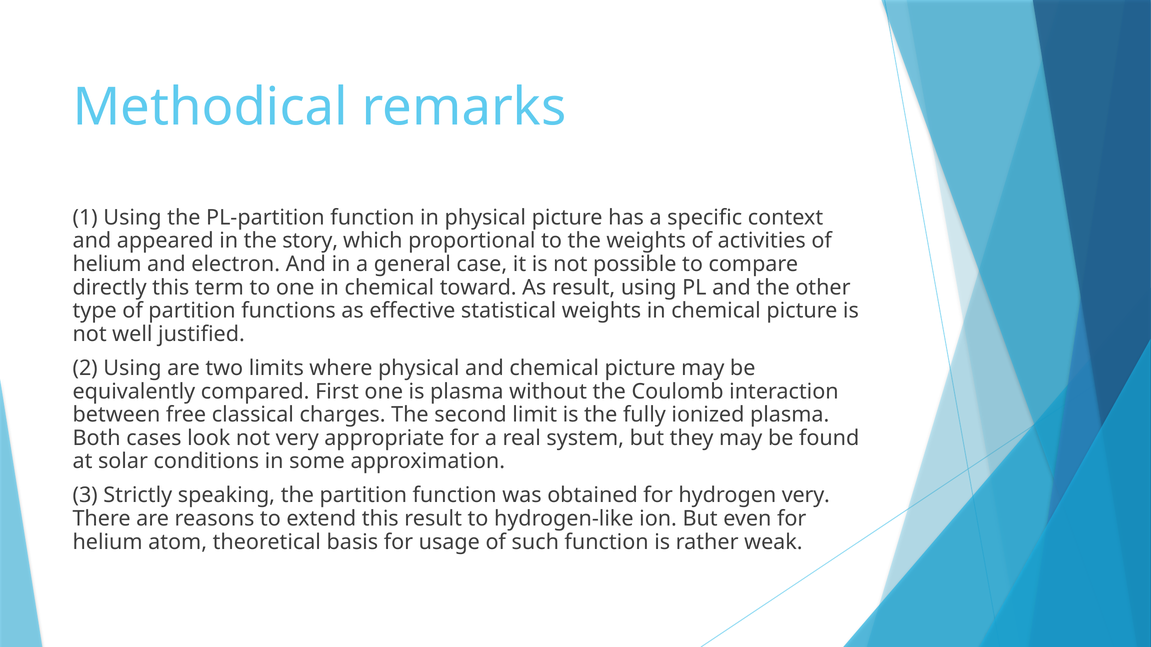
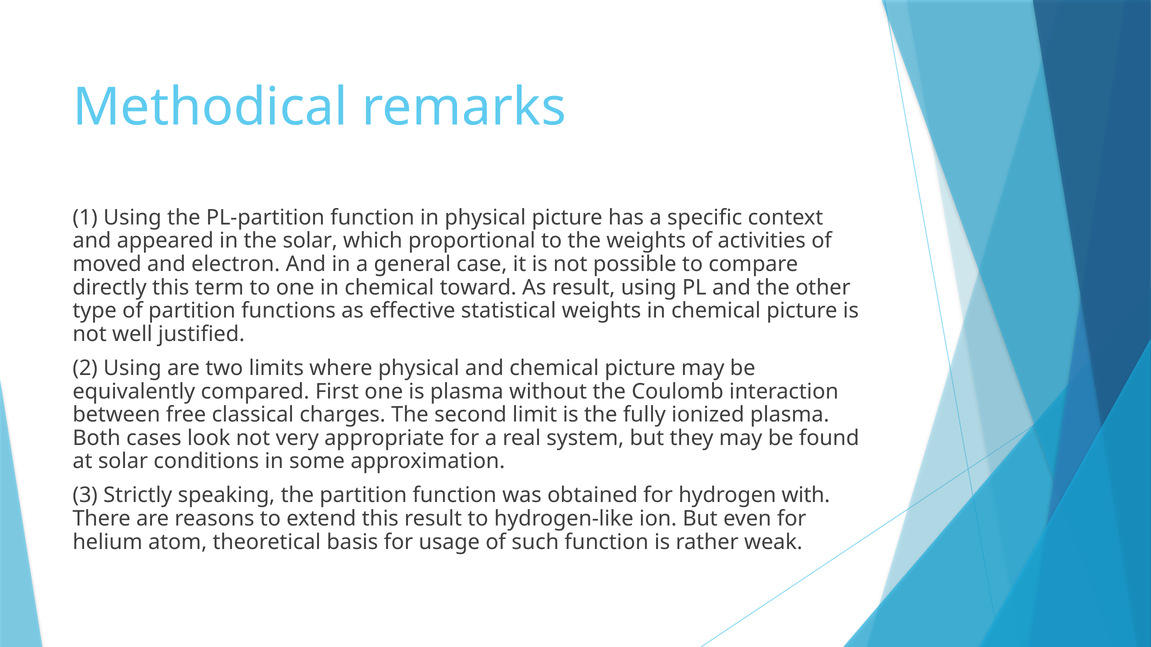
the story: story -> solar
helium at (107, 264): helium -> moved
hydrogen very: very -> with
